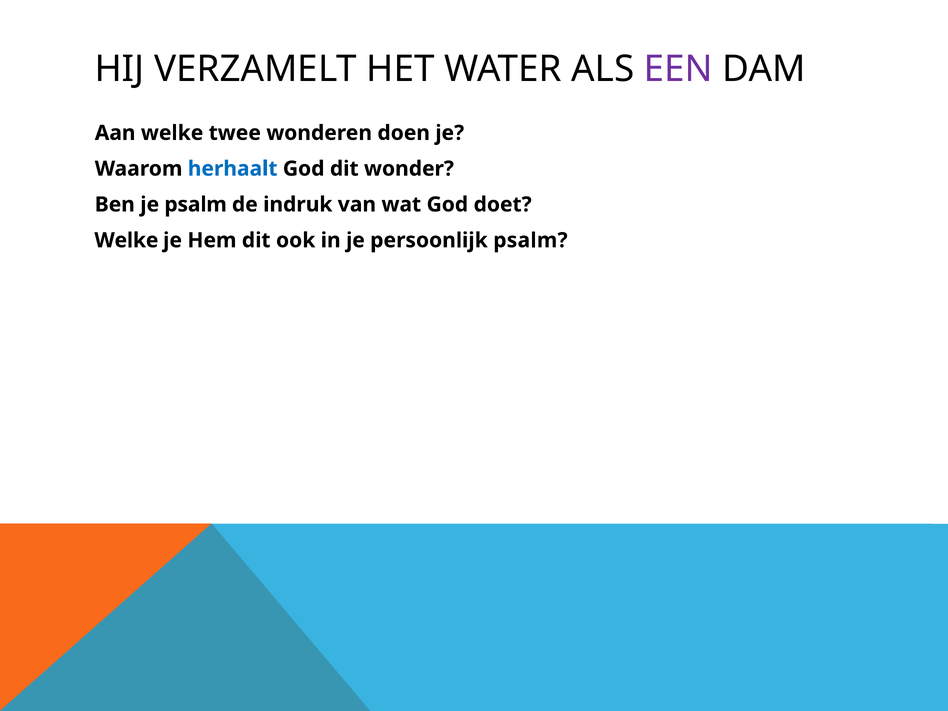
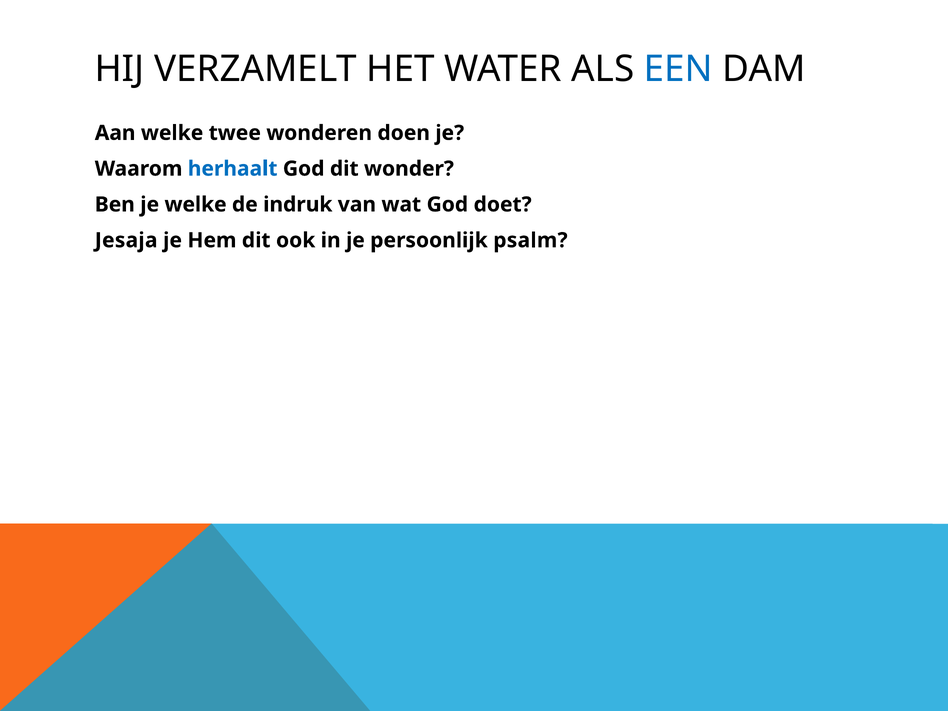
EEN colour: purple -> blue
je psalm: psalm -> welke
Welke at (126, 240): Welke -> Jesaja
